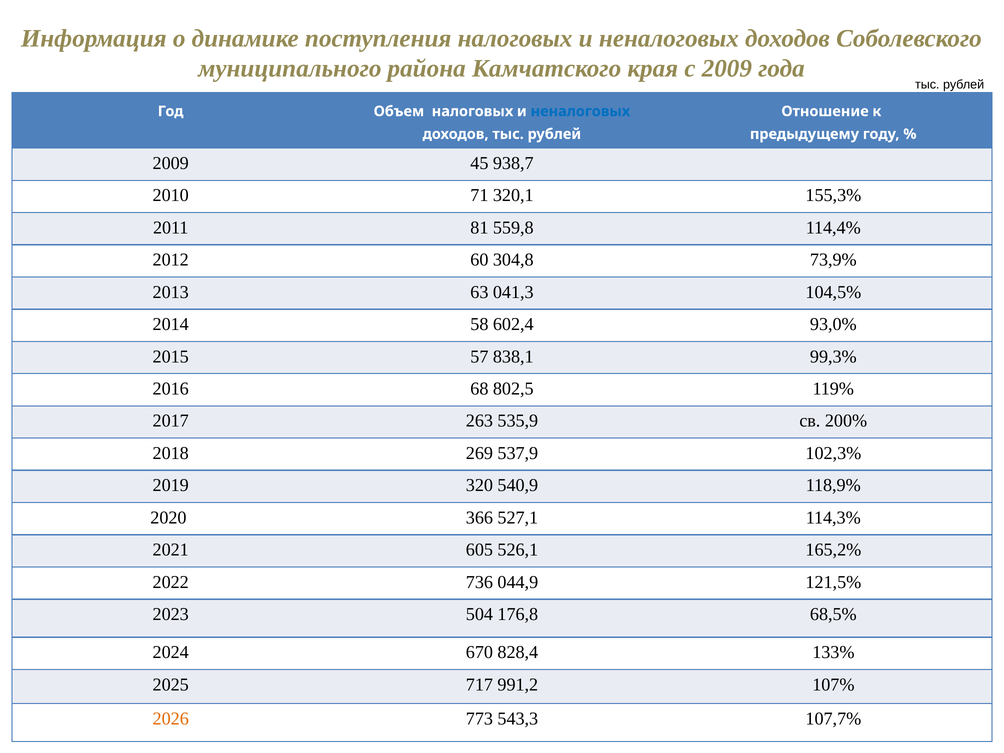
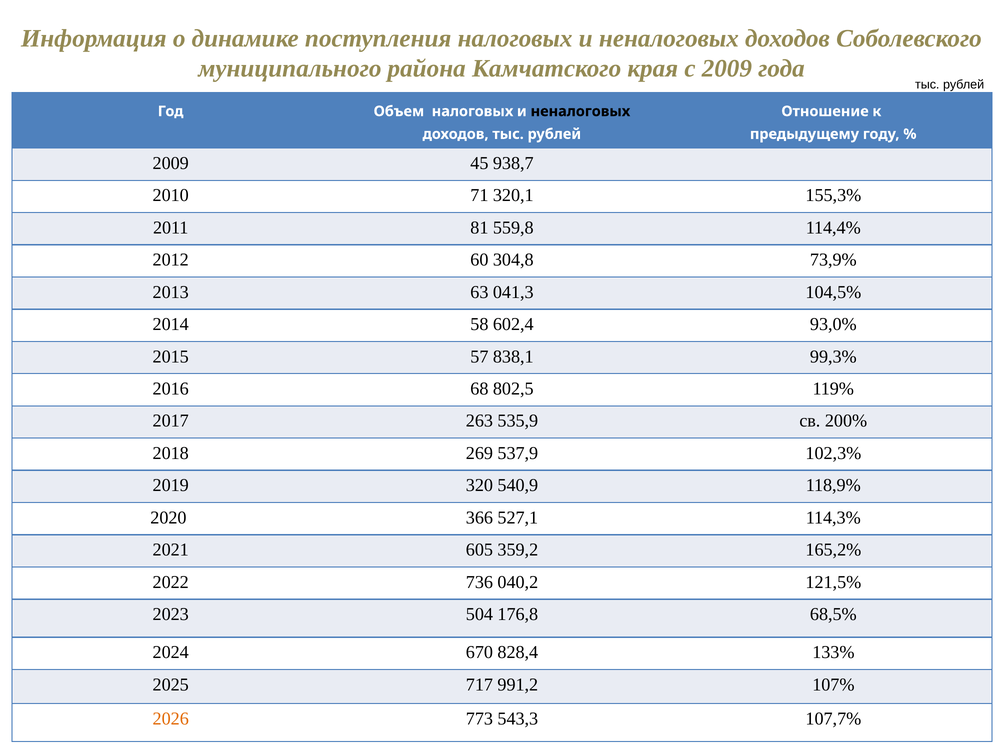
неналоговых at (580, 111) colour: blue -> black
526,1: 526,1 -> 359,2
044,9: 044,9 -> 040,2
